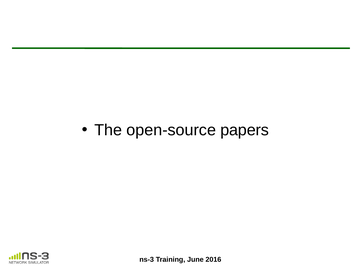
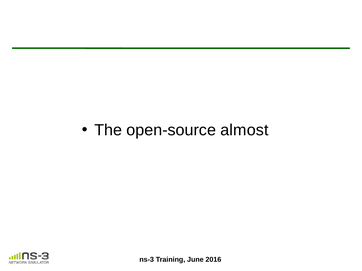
papers: papers -> almost
